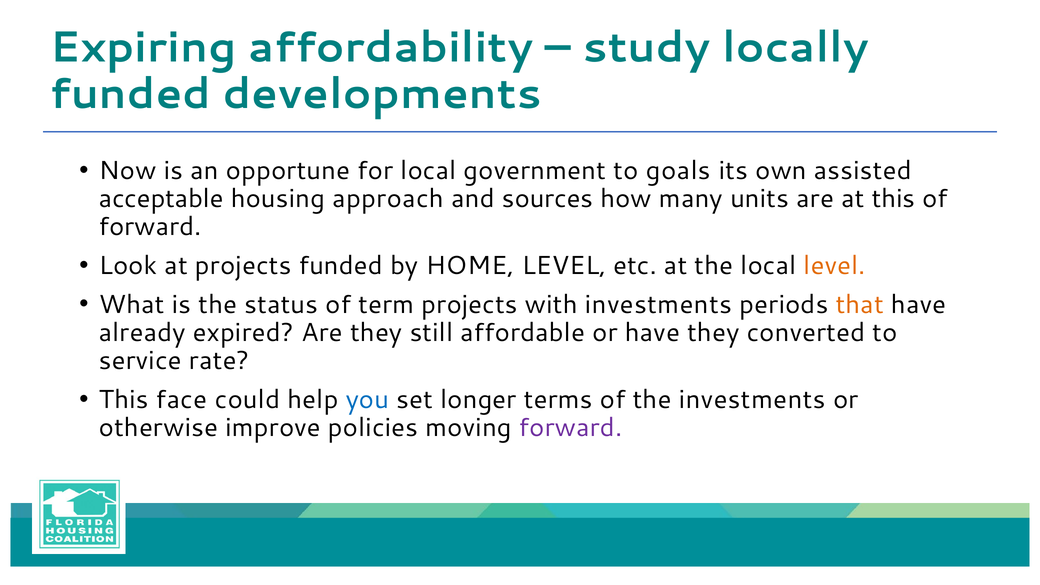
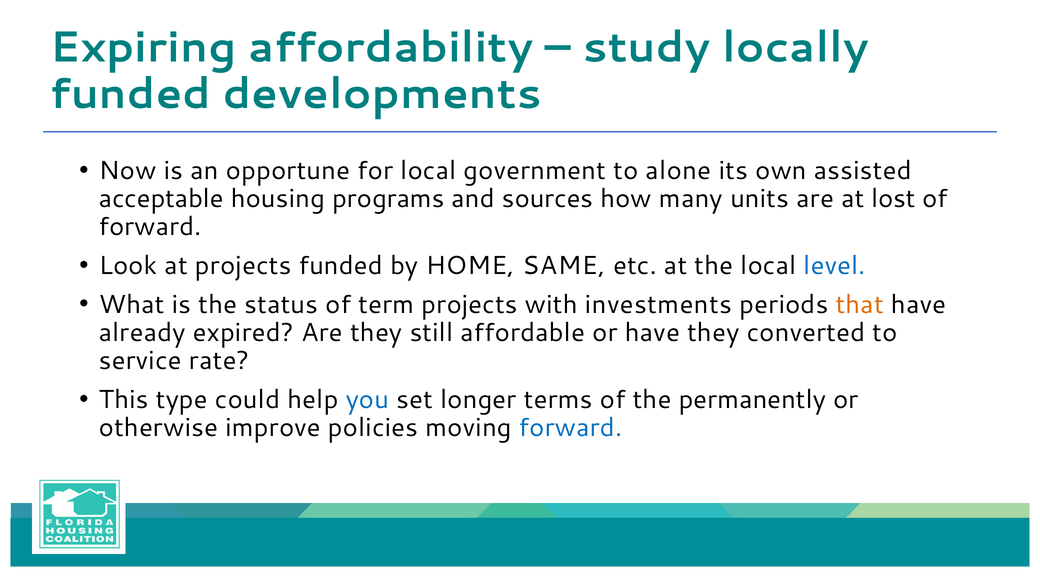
goals: goals -> alone
approach: approach -> programs
at this: this -> lost
HOME LEVEL: LEVEL -> SAME
level at (834, 266) colour: orange -> blue
face: face -> type
the investments: investments -> permanently
forward at (571, 428) colour: purple -> blue
